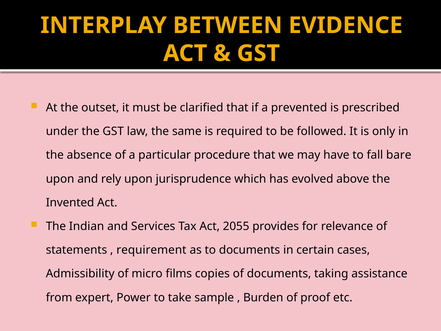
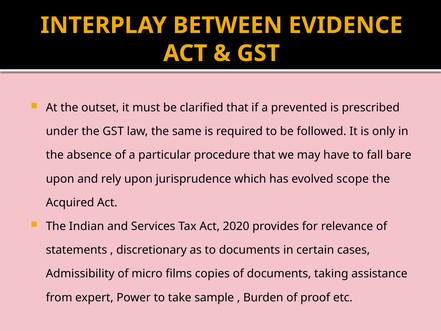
above: above -> scope
Invented: Invented -> Acquired
2055: 2055 -> 2020
requirement: requirement -> discretionary
